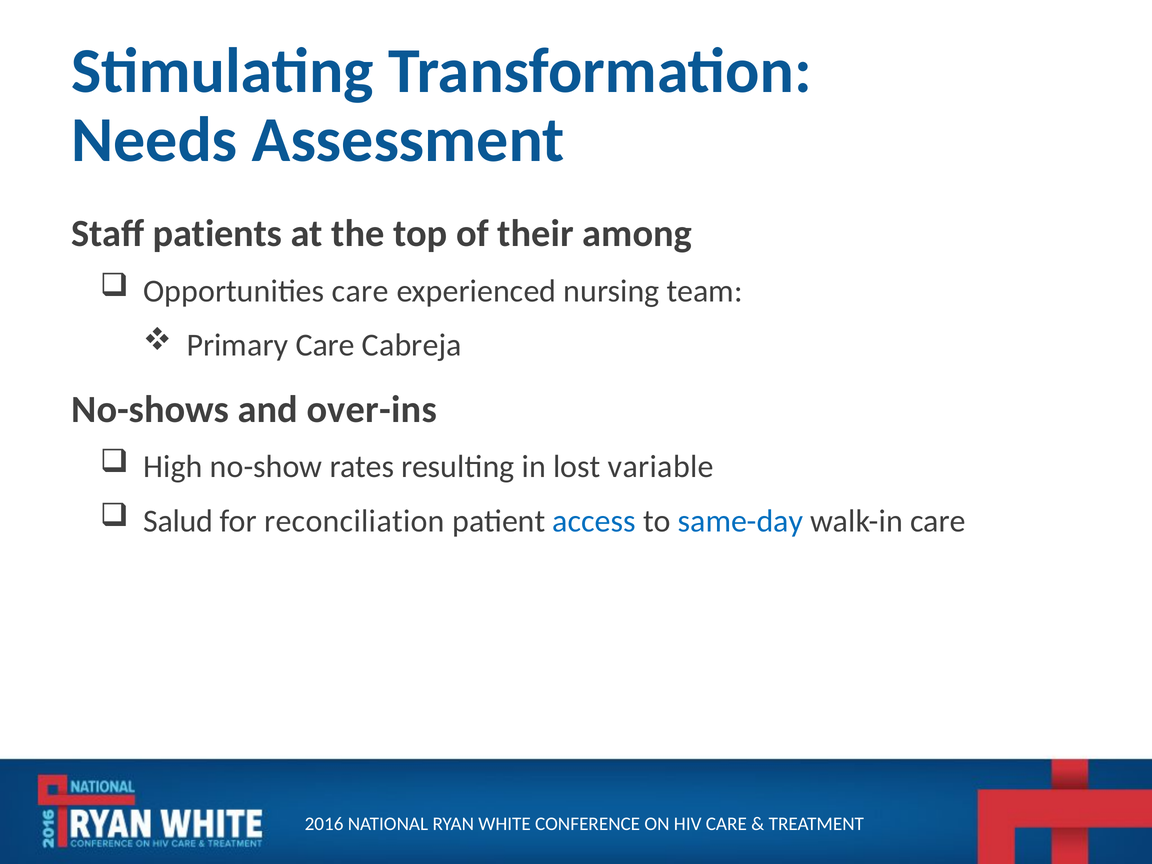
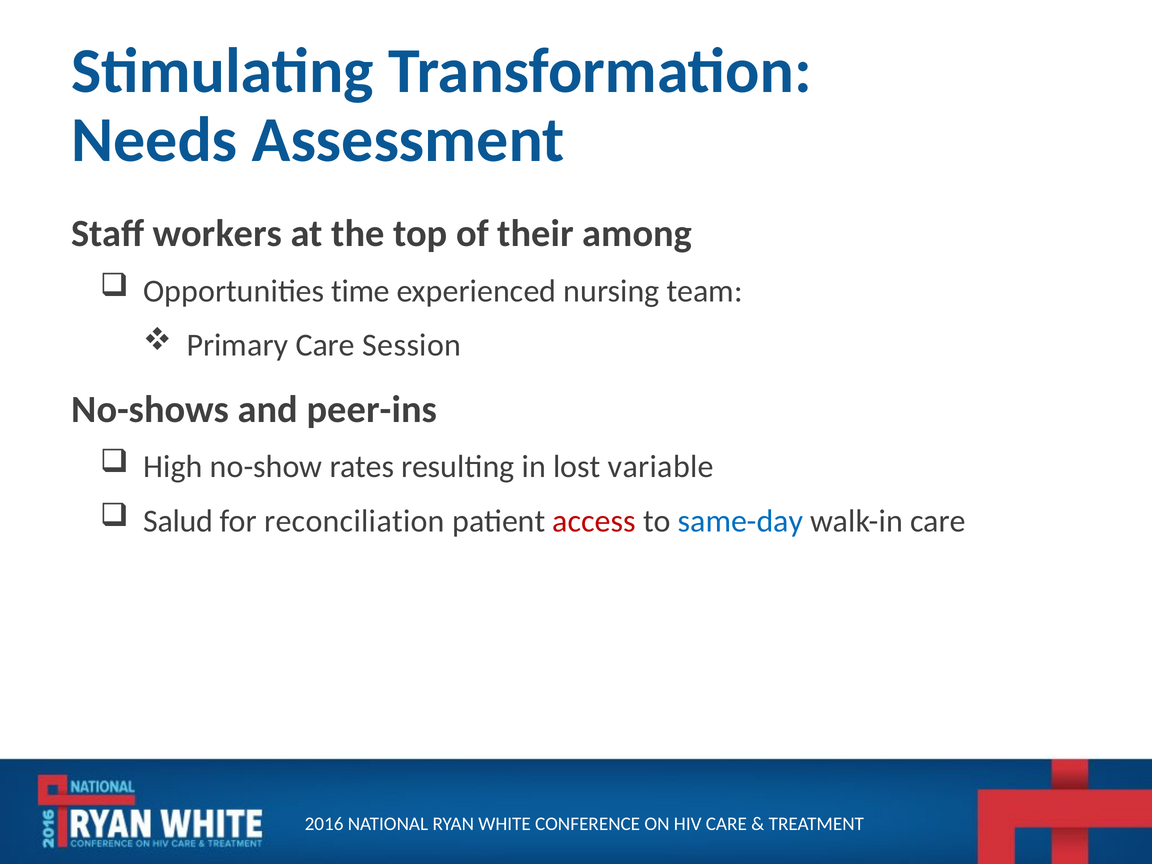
patients: patients -> workers
Opportunities care: care -> time
Cabreja: Cabreja -> Session
over-ins: over-ins -> peer-ins
access colour: blue -> red
